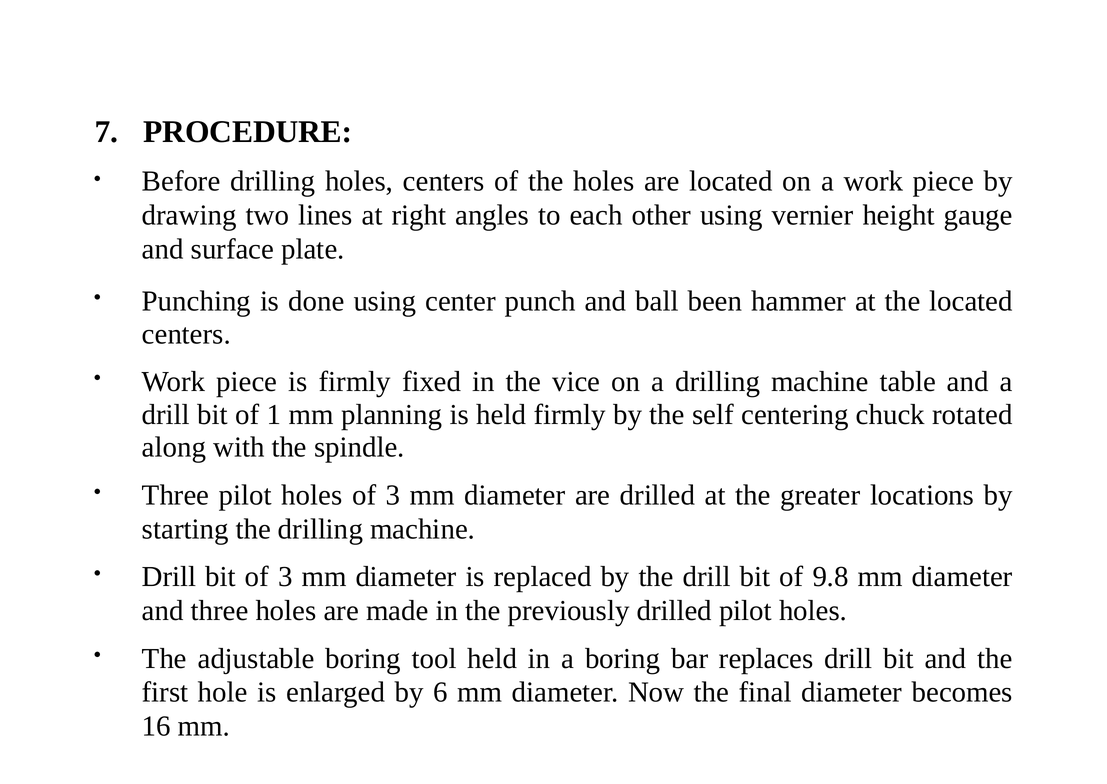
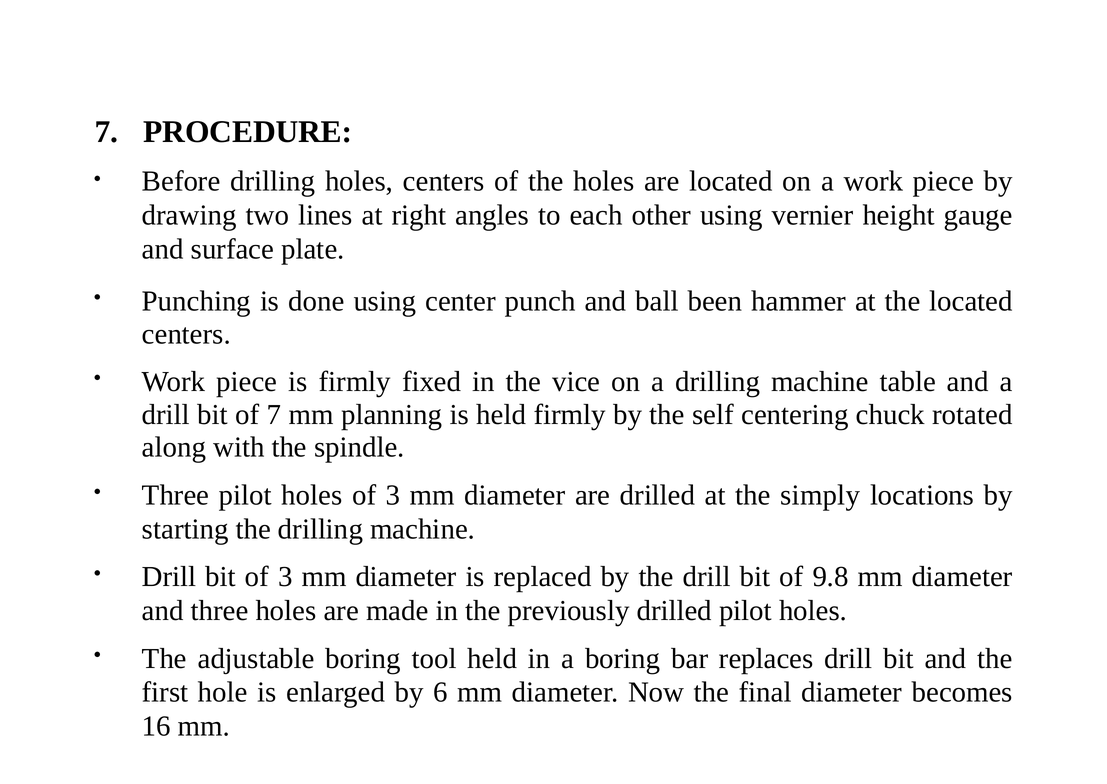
of 1: 1 -> 7
greater: greater -> simply
